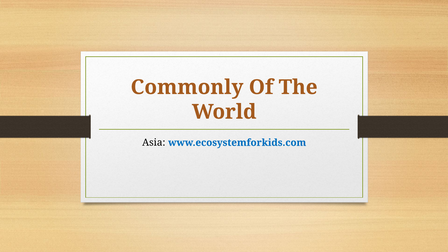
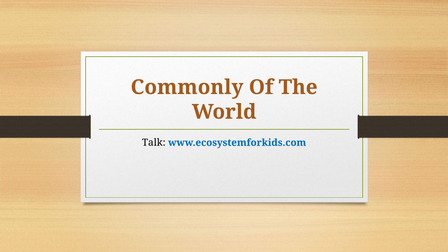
Asia: Asia -> Talk
